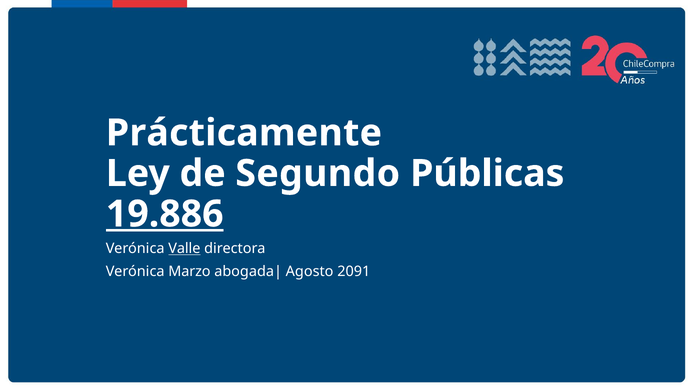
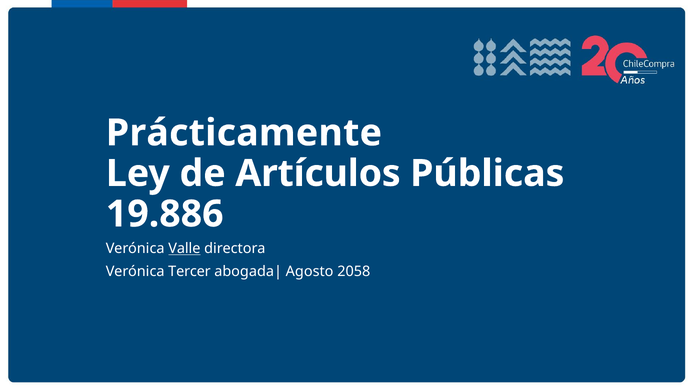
Segundo: Segundo -> Artículos
19.886 underline: present -> none
Marzo: Marzo -> Tercer
2091: 2091 -> 2058
